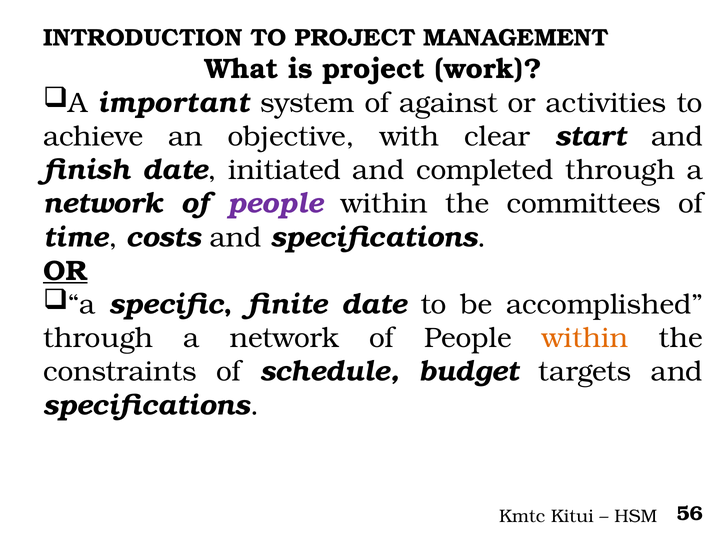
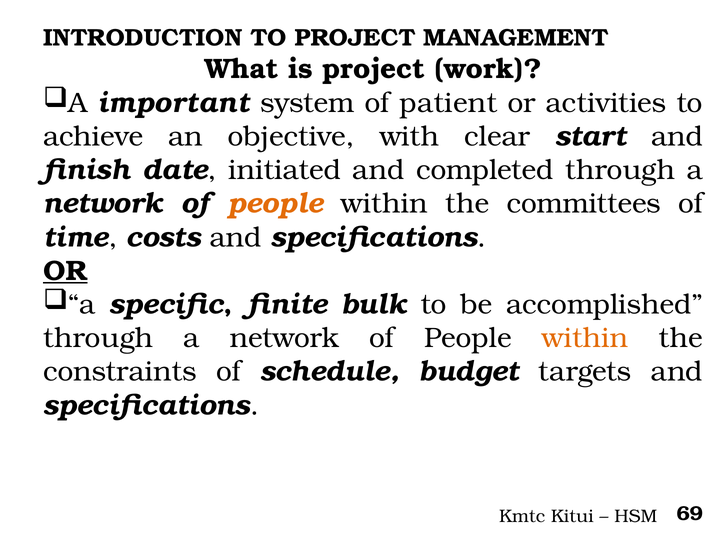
against: against -> patient
people at (276, 204) colour: purple -> orange
finite date: date -> bulk
56: 56 -> 69
